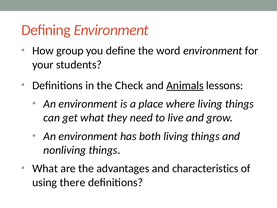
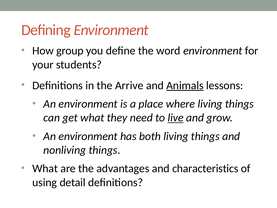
Check: Check -> Arrive
live underline: none -> present
there: there -> detail
